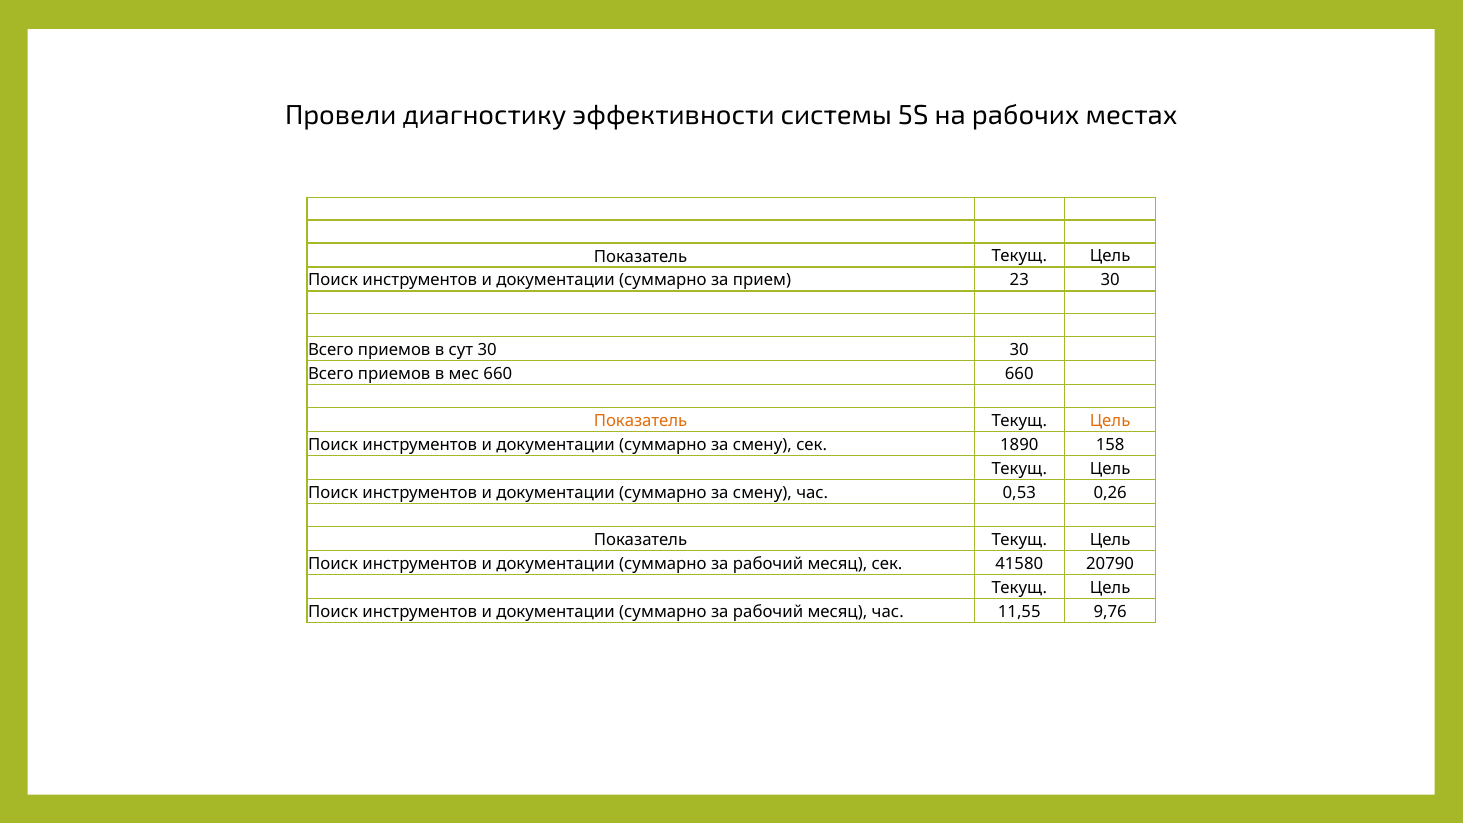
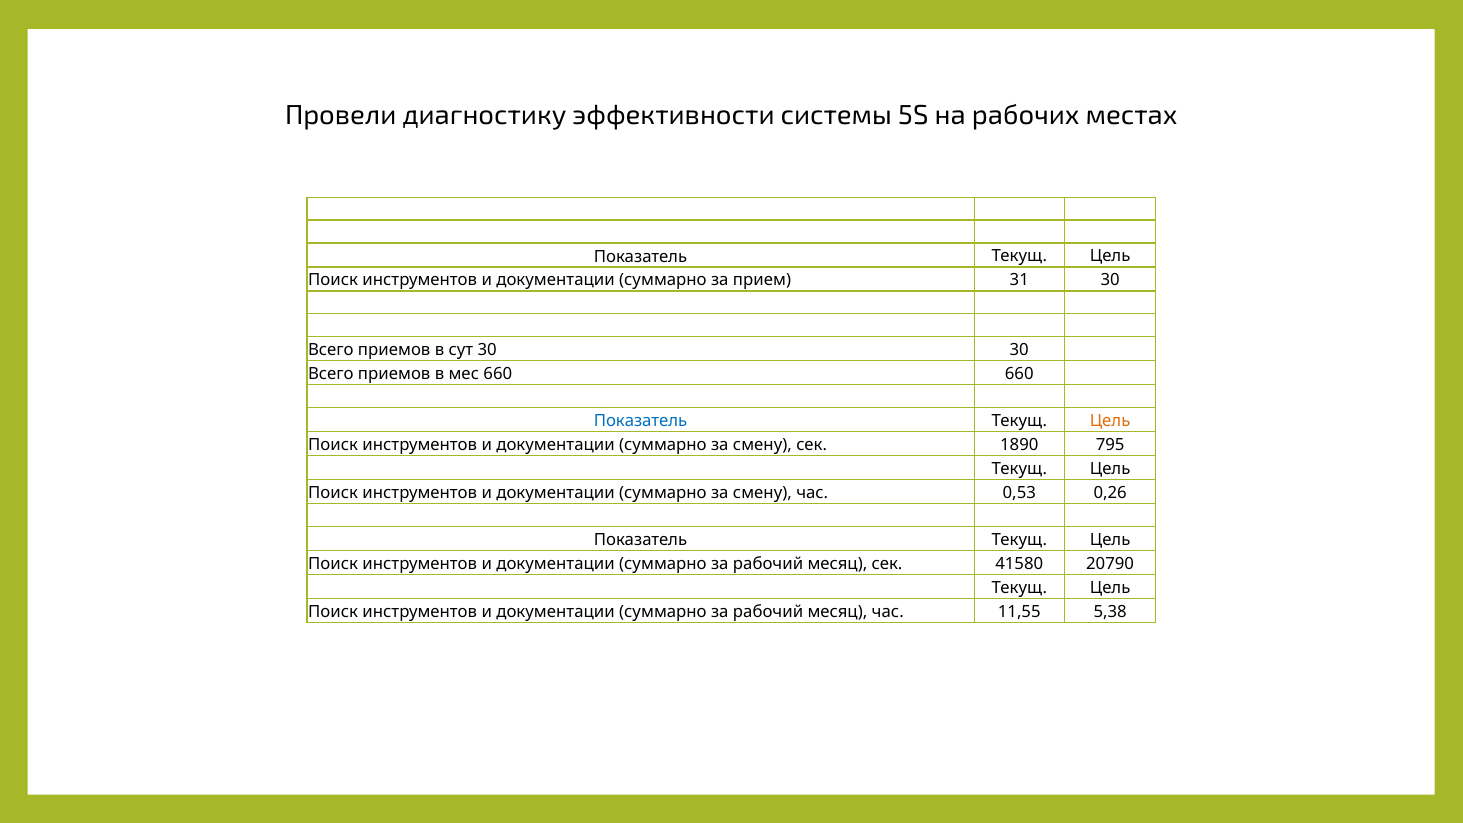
23: 23 -> 31
Показатель at (641, 421) colour: orange -> blue
158: 158 -> 795
9,76: 9,76 -> 5,38
